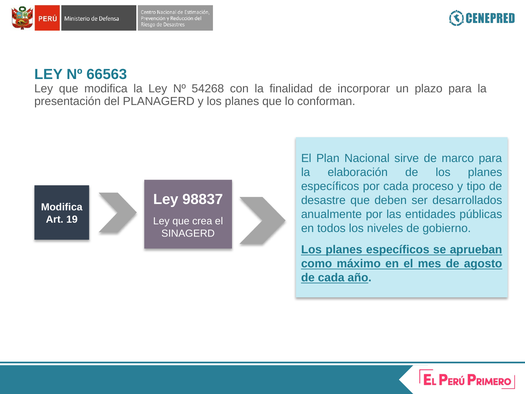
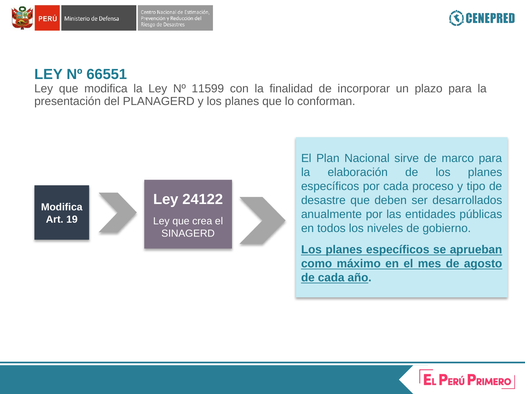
66563: 66563 -> 66551
54268: 54268 -> 11599
98837: 98837 -> 24122
